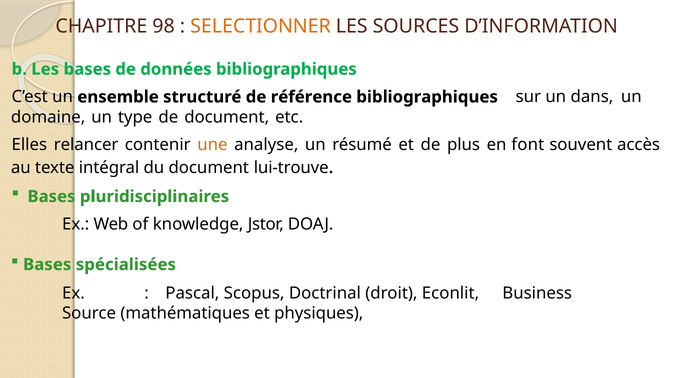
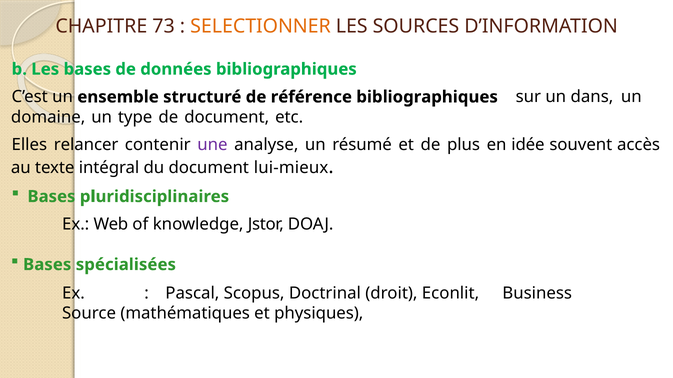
98: 98 -> 73
une colour: orange -> purple
font: font -> idée
lui-trouve: lui-trouve -> lui-mieux
